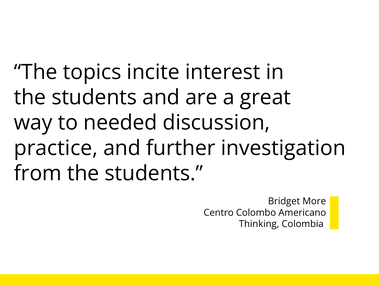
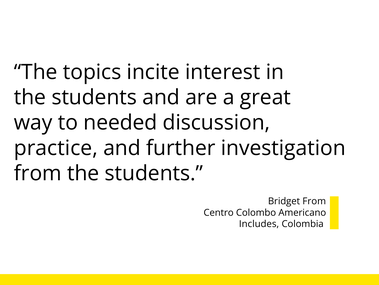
Bridget More: More -> From
Thinking: Thinking -> Includes
